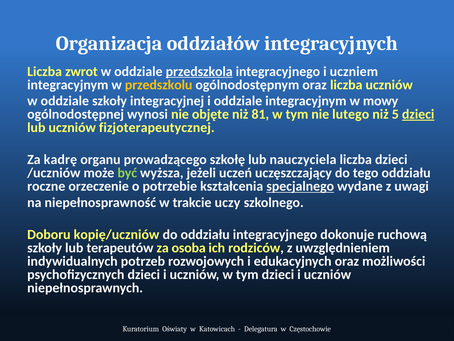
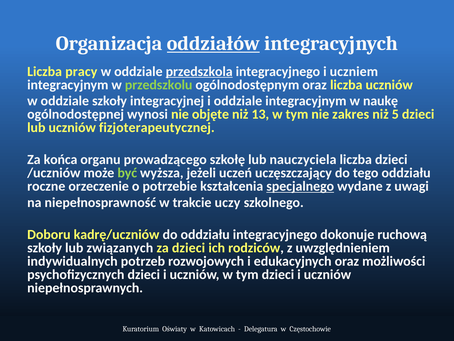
oddziałów underline: none -> present
zwrot: zwrot -> pracy
przedszkolu colour: yellow -> light green
mowy: mowy -> naukę
81: 81 -> 13
lutego: lutego -> zakres
dzieci at (418, 114) underline: present -> none
kadrę: kadrę -> końca
kopię/uczniów: kopię/uczniów -> kadrę/uczniów
terapeutów: terapeutów -> związanych
za osoba: osoba -> dzieci
